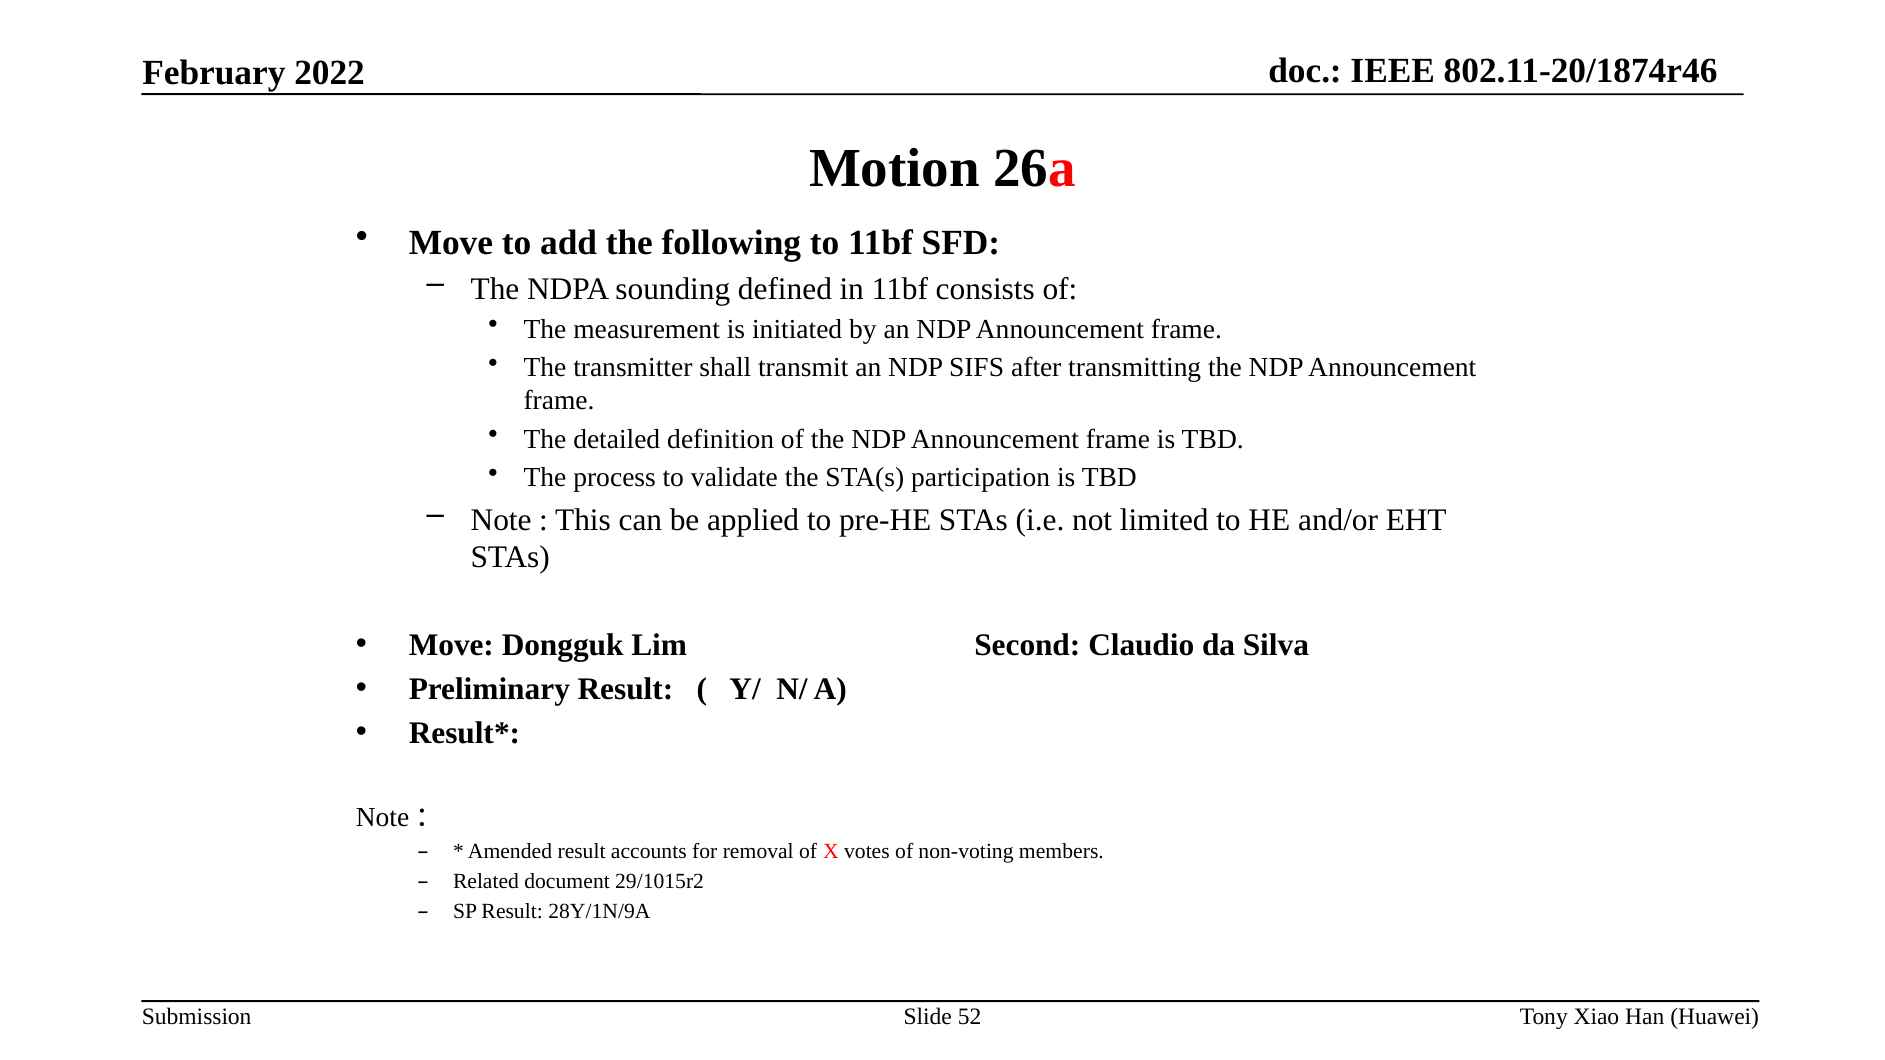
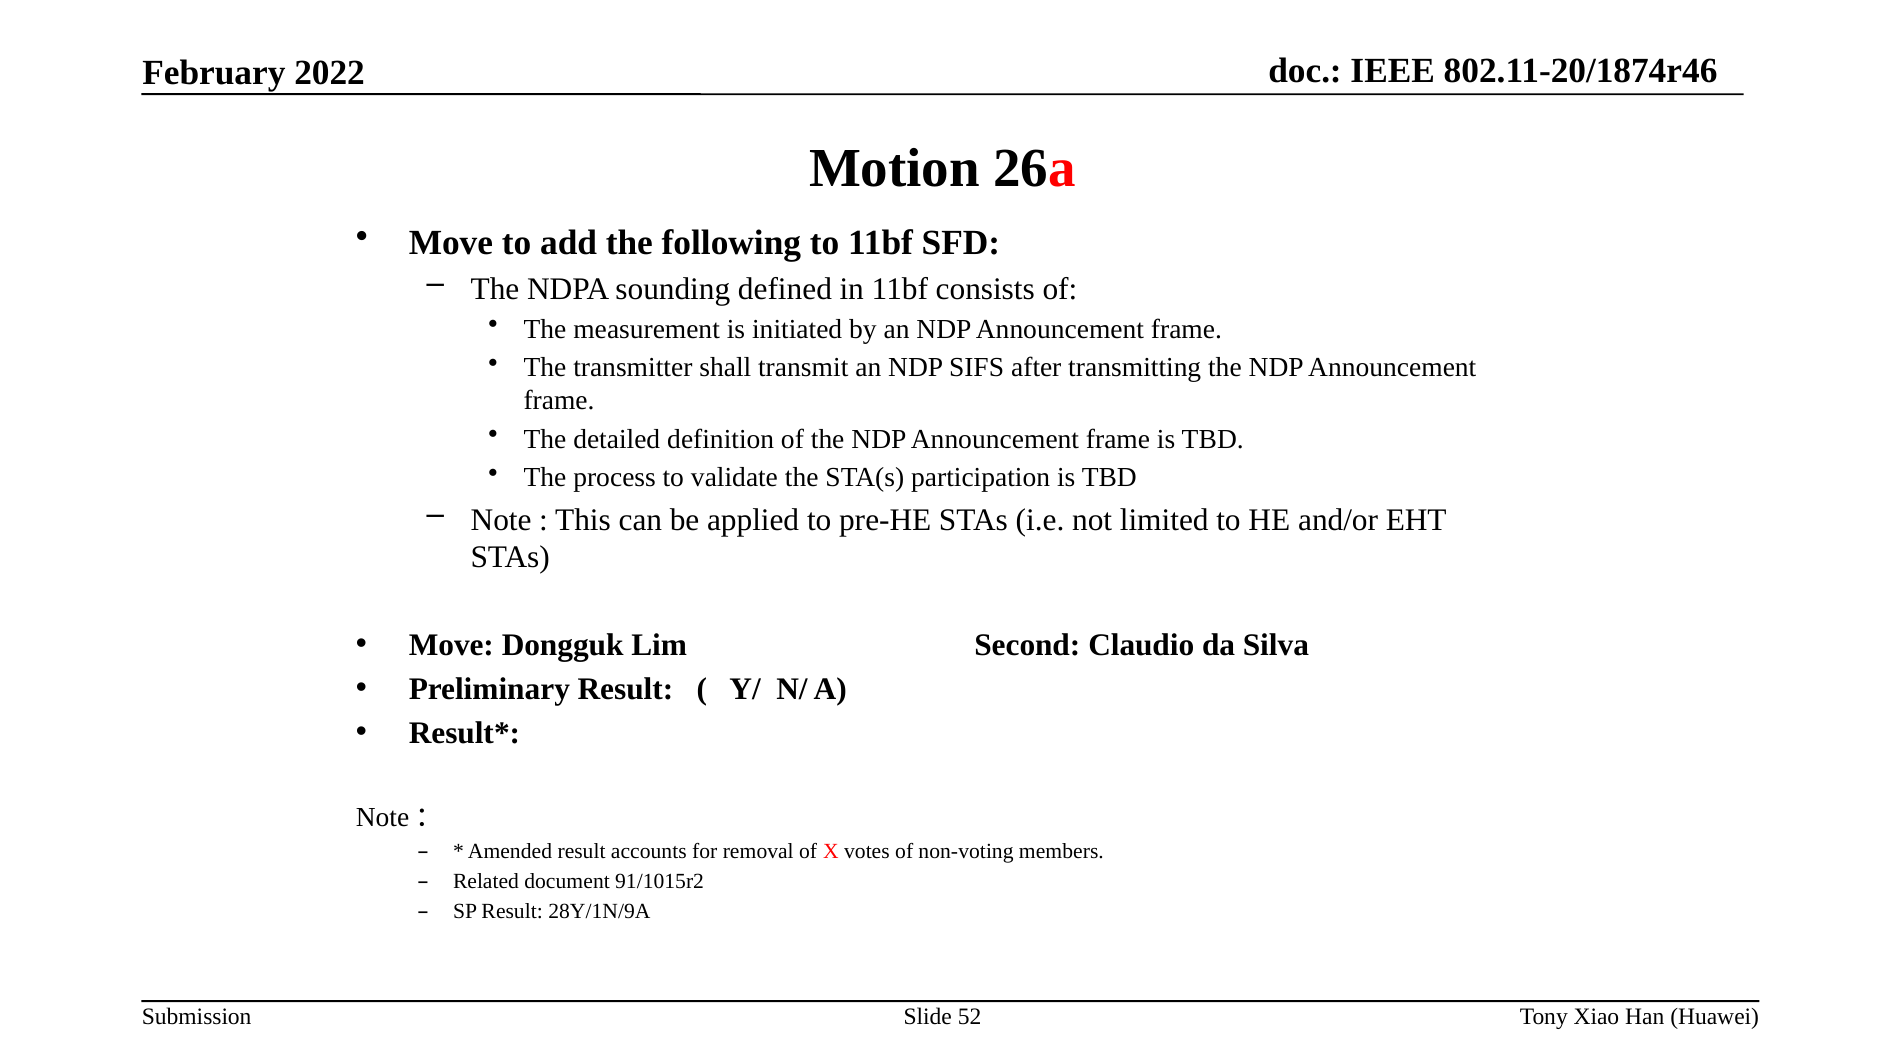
29/1015r2: 29/1015r2 -> 91/1015r2
